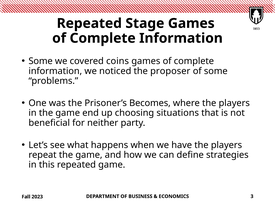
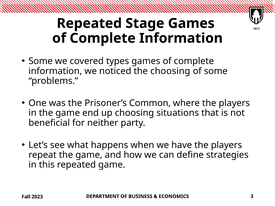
coins: coins -> types
the proposer: proposer -> choosing
Becomes: Becomes -> Common
